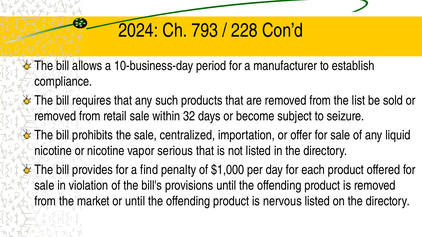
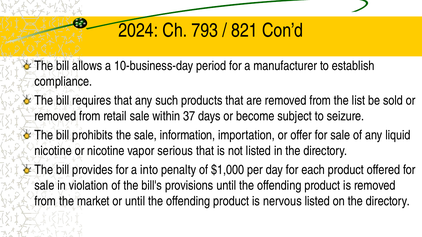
228: 228 -> 821
32: 32 -> 37
centralized: centralized -> information
find: find -> into
